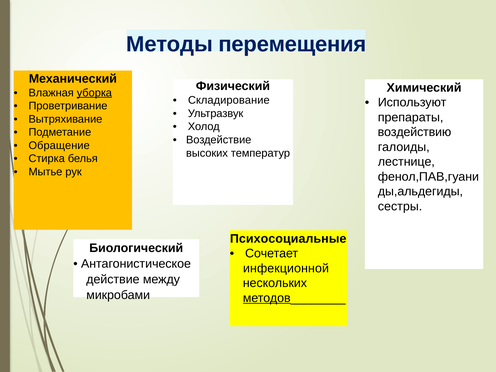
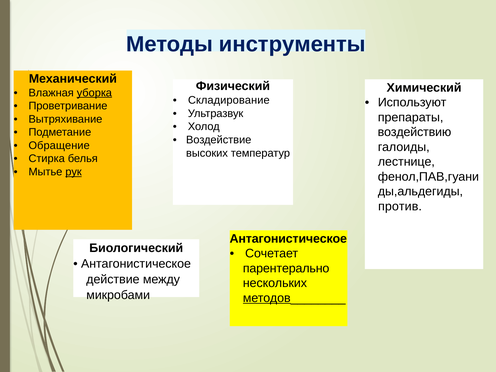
перемещения: перемещения -> инструменты
рук underline: none -> present
сестры: сестры -> против
Психосоциальные at (288, 239): Психосоциальные -> Антагонистическое
инфекционной: инфекционной -> парентерально
